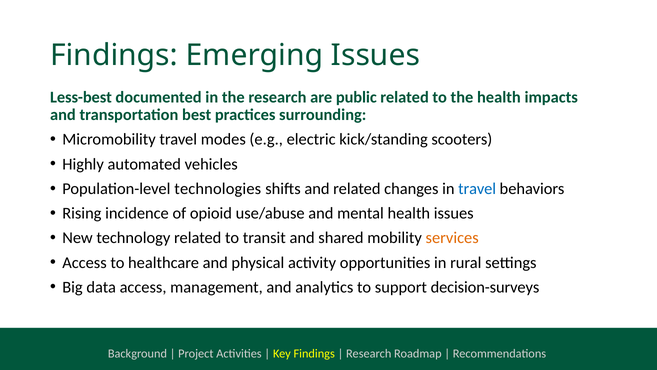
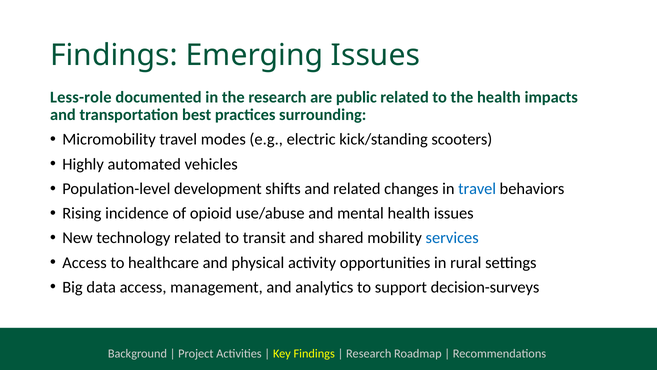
Less-best: Less-best -> Less-role
technologies: technologies -> development
services colour: orange -> blue
